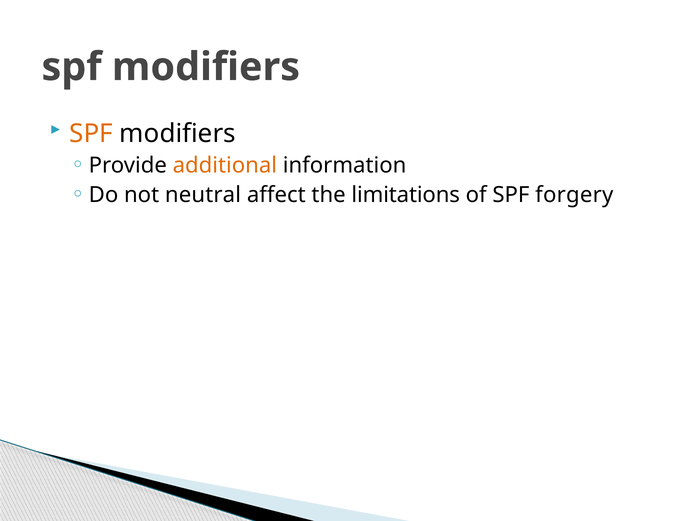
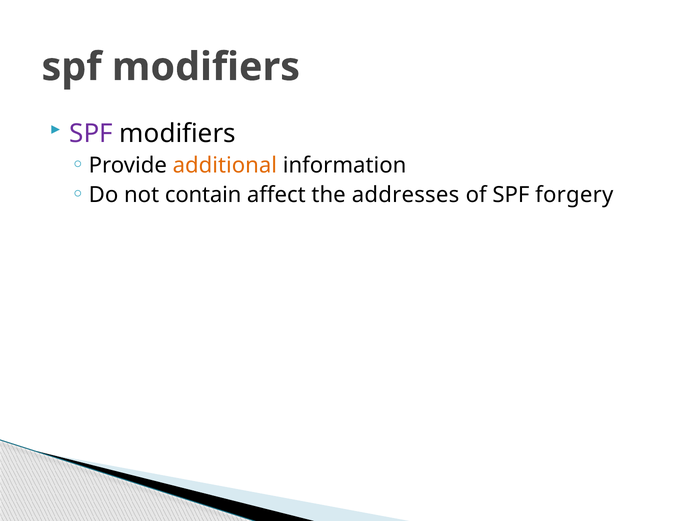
SPF at (91, 133) colour: orange -> purple
neutral: neutral -> contain
limitations: limitations -> addresses
